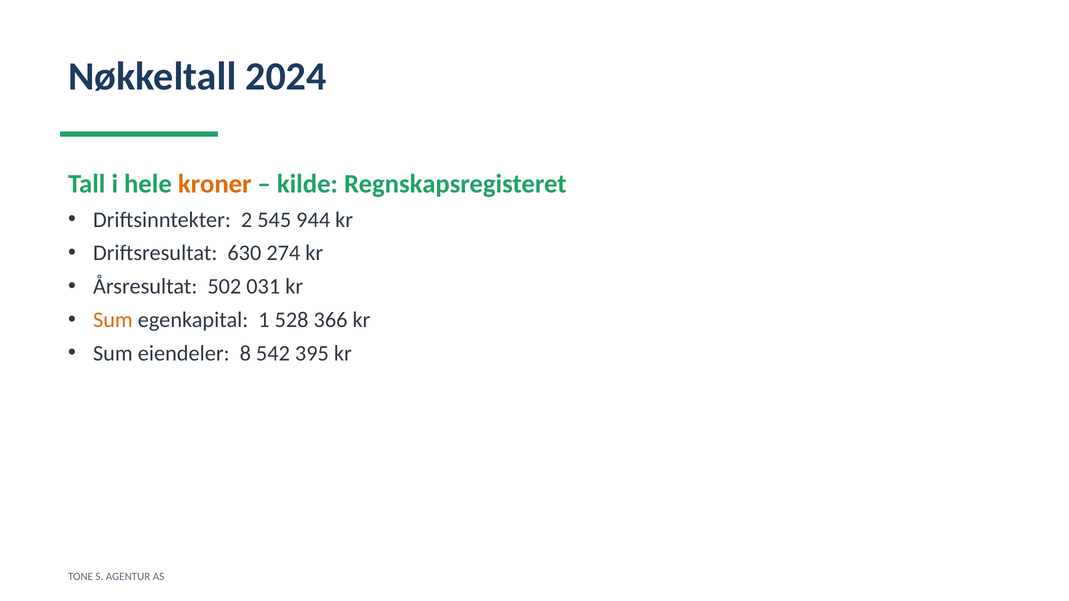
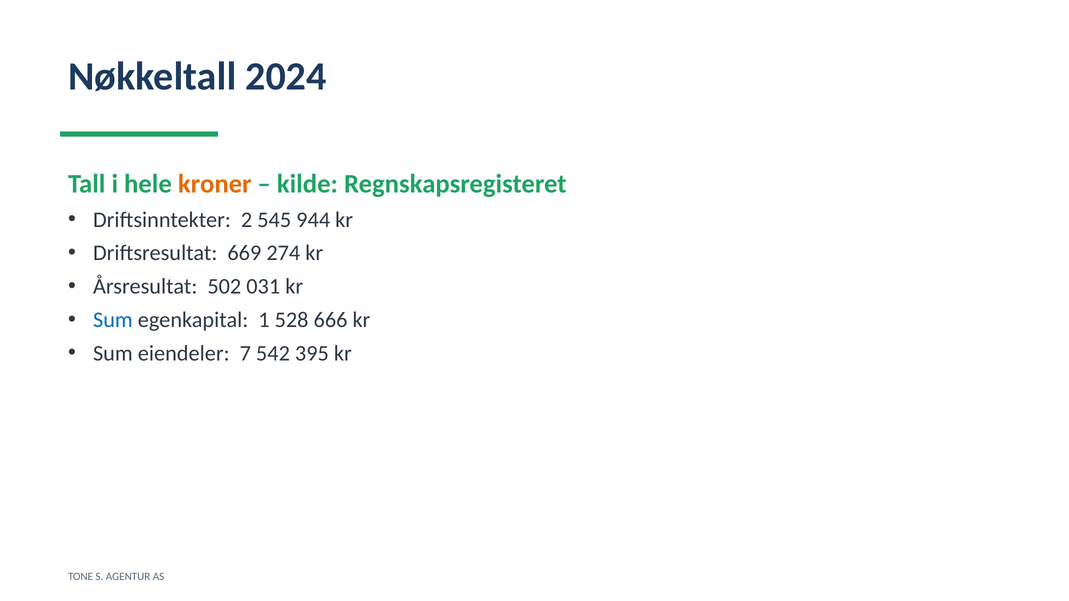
630: 630 -> 669
Sum at (113, 320) colour: orange -> blue
366: 366 -> 666
8: 8 -> 7
